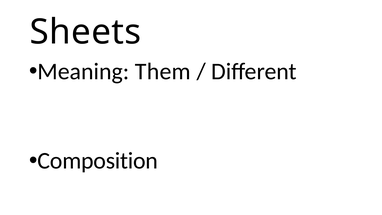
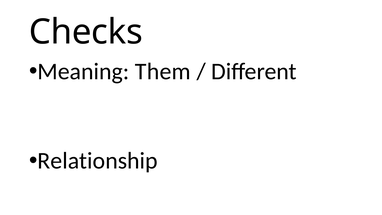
Sheets: Sheets -> Checks
Composition: Composition -> Relationship
